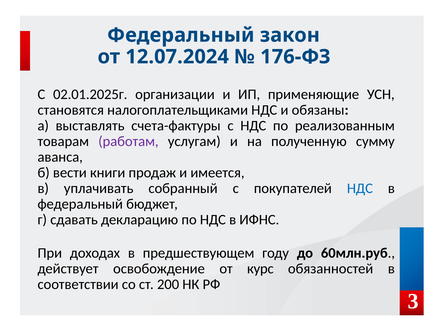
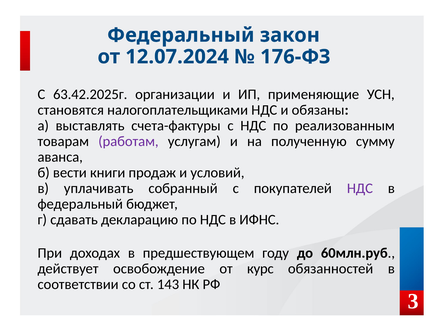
02.01.2025г: 02.01.2025г -> 63.42.2025г
имеется: имеется -> условий
НДС at (360, 188) colour: blue -> purple
200: 200 -> 143
